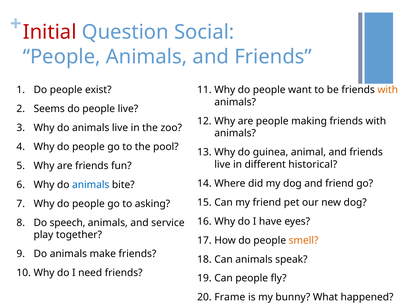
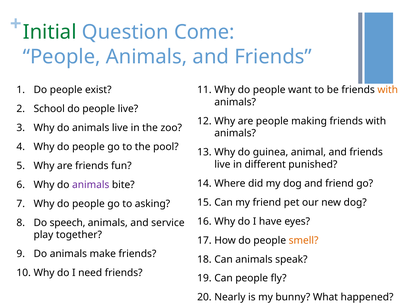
Initial colour: red -> green
Social: Social -> Come
Seems: Seems -> School
historical: historical -> punished
animals at (91, 184) colour: blue -> purple
Frame: Frame -> Nearly
